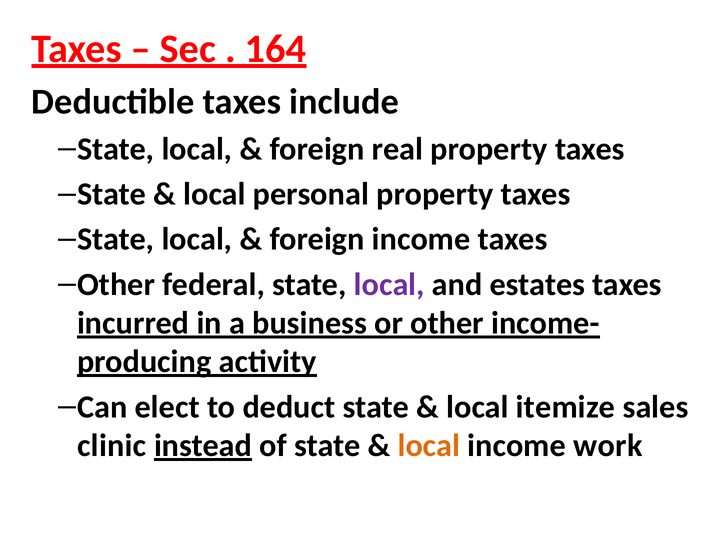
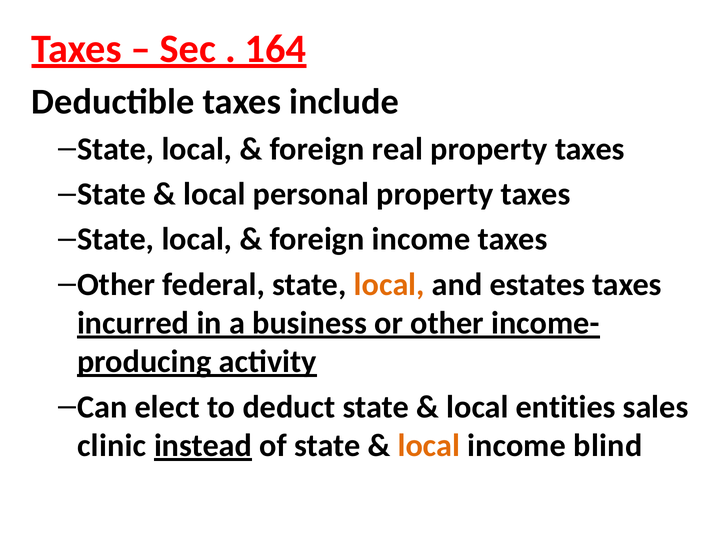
local at (389, 285) colour: purple -> orange
itemize: itemize -> entities
work: work -> blind
